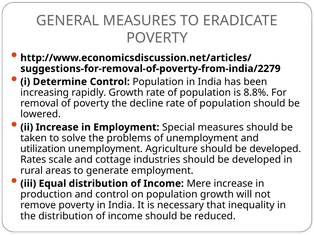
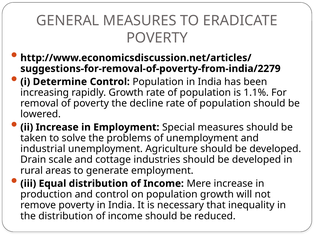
8.8%: 8.8% -> 1.1%
utilization: utilization -> industrial
Rates: Rates -> Drain
